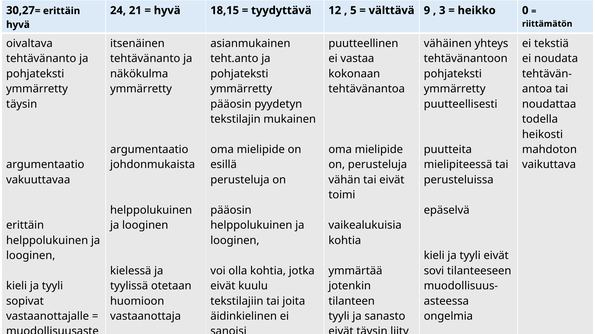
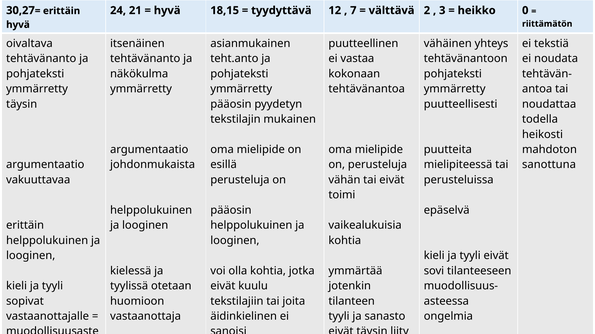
5: 5 -> 7
9: 9 -> 2
vaikuttava: vaikuttava -> sanottuna
